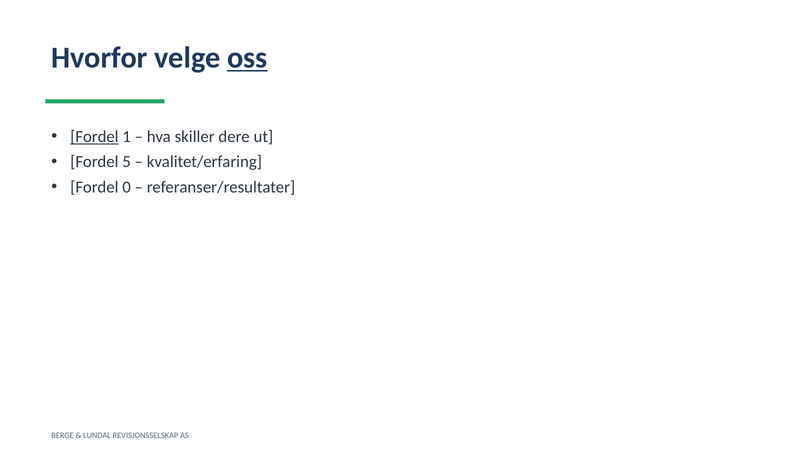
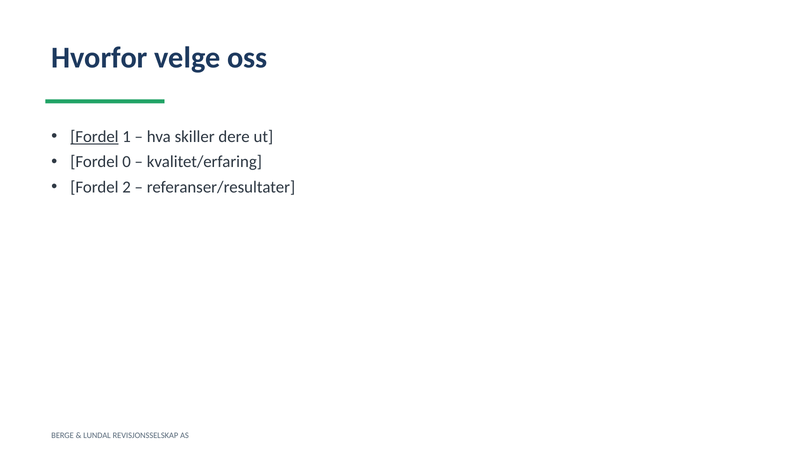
oss underline: present -> none
5: 5 -> 0
0: 0 -> 2
